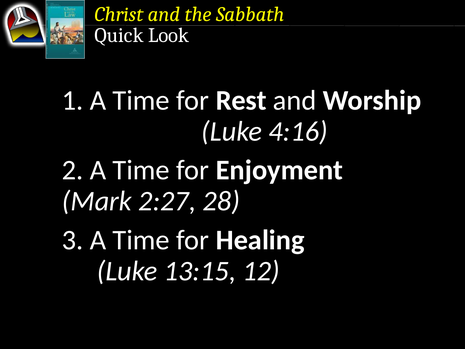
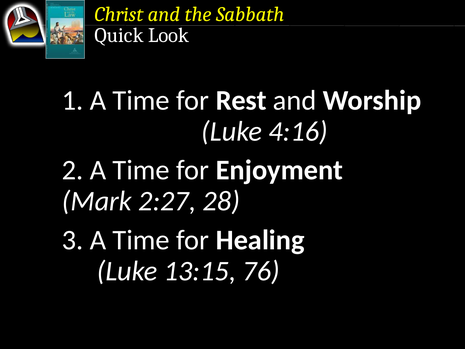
12: 12 -> 76
